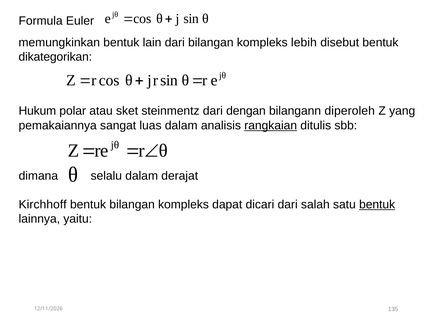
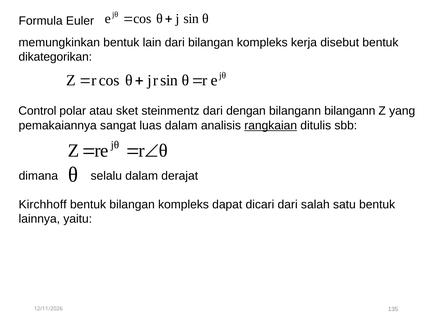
lebih: lebih -> kerja
Hukum: Hukum -> Control
bilangann diperoleh: diperoleh -> bilangann
bentuk at (377, 205) underline: present -> none
